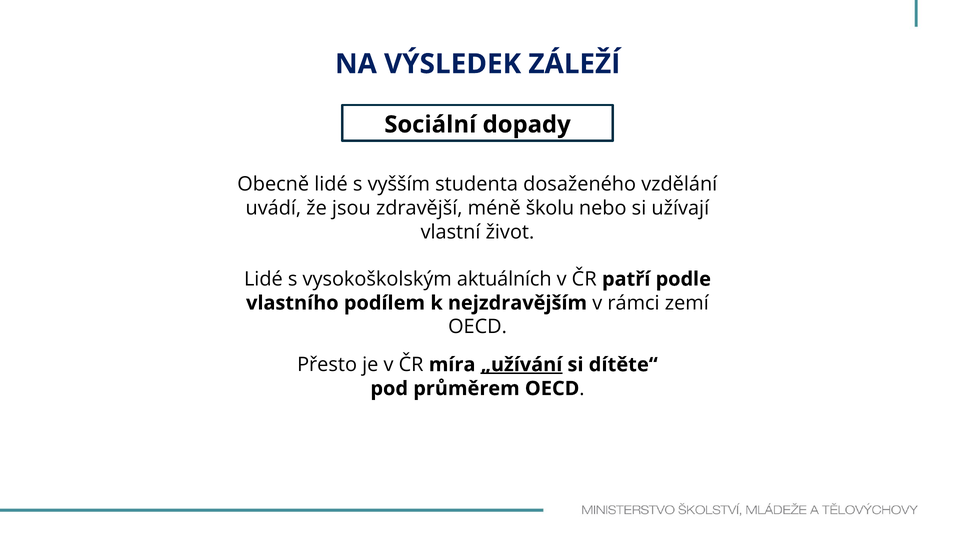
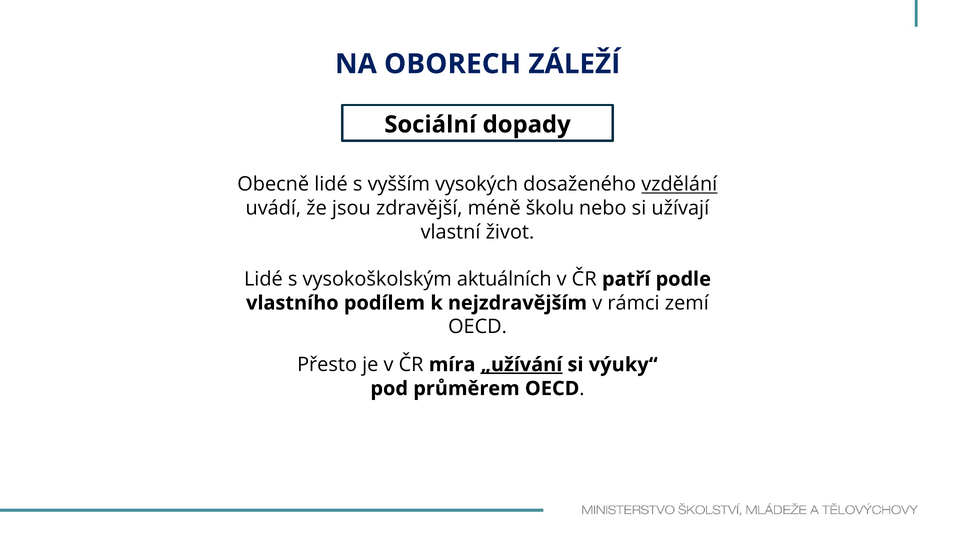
VÝSLEDEK: VÝSLEDEK -> OBORECH
studenta: studenta -> vysokých
vzdělání underline: none -> present
dítěte“: dítěte“ -> výuky“
